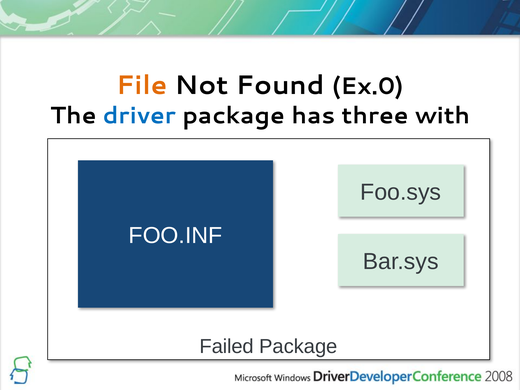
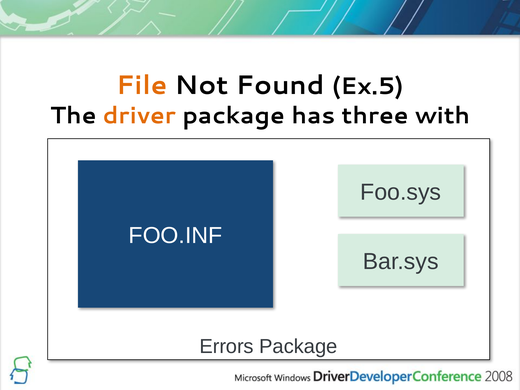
Ex.0: Ex.0 -> Ex.5
driver colour: blue -> orange
Failed: Failed -> Errors
